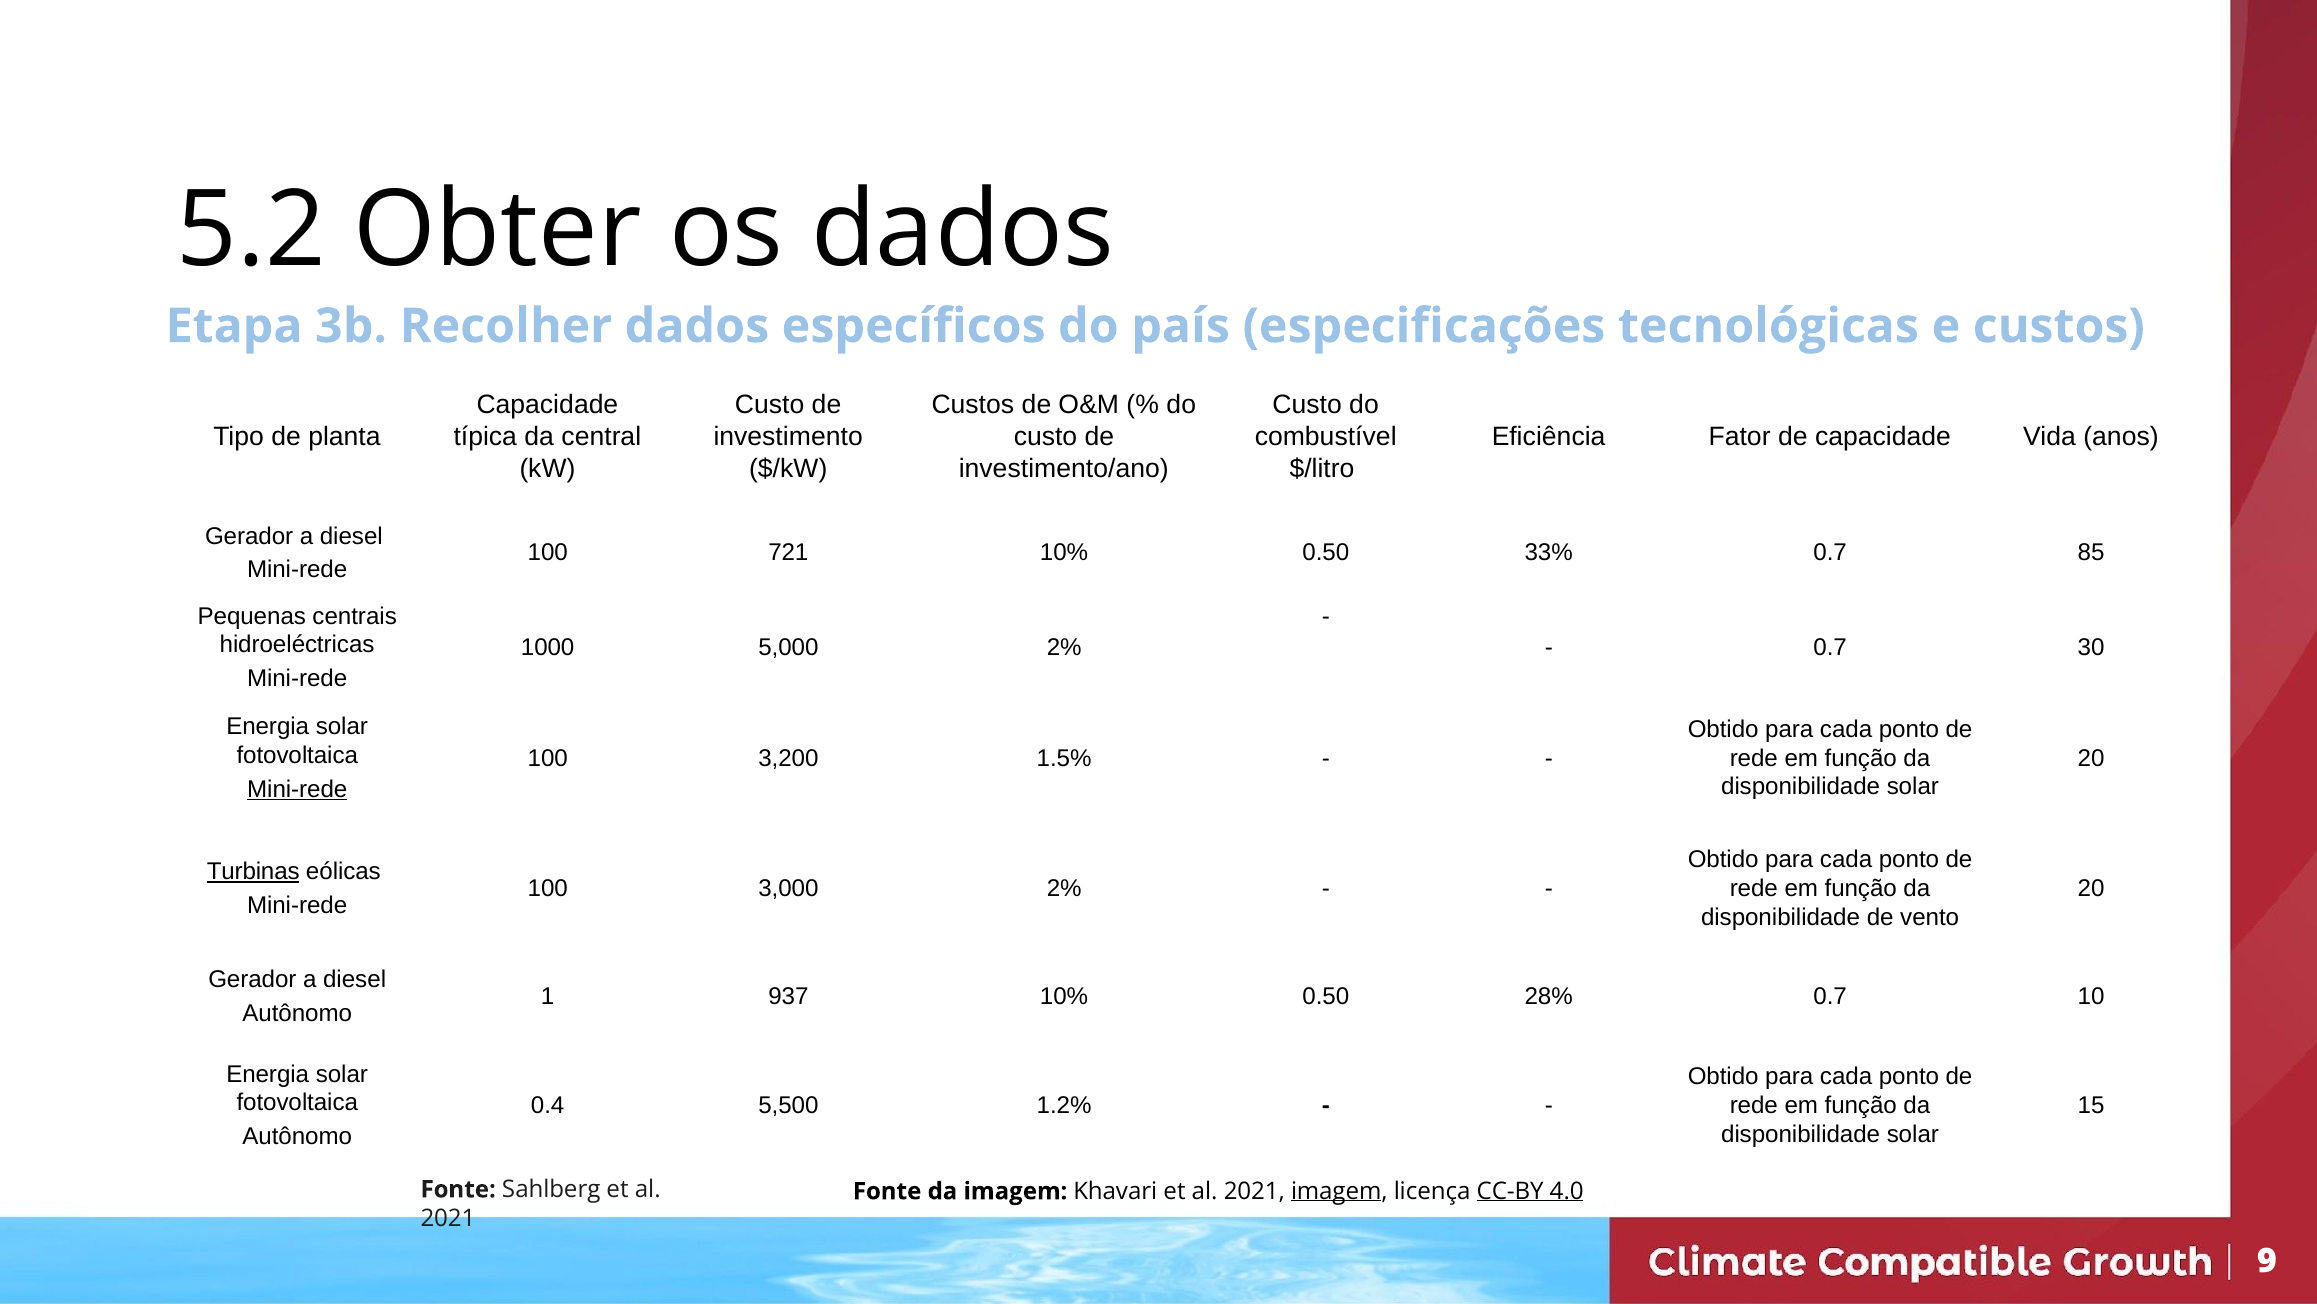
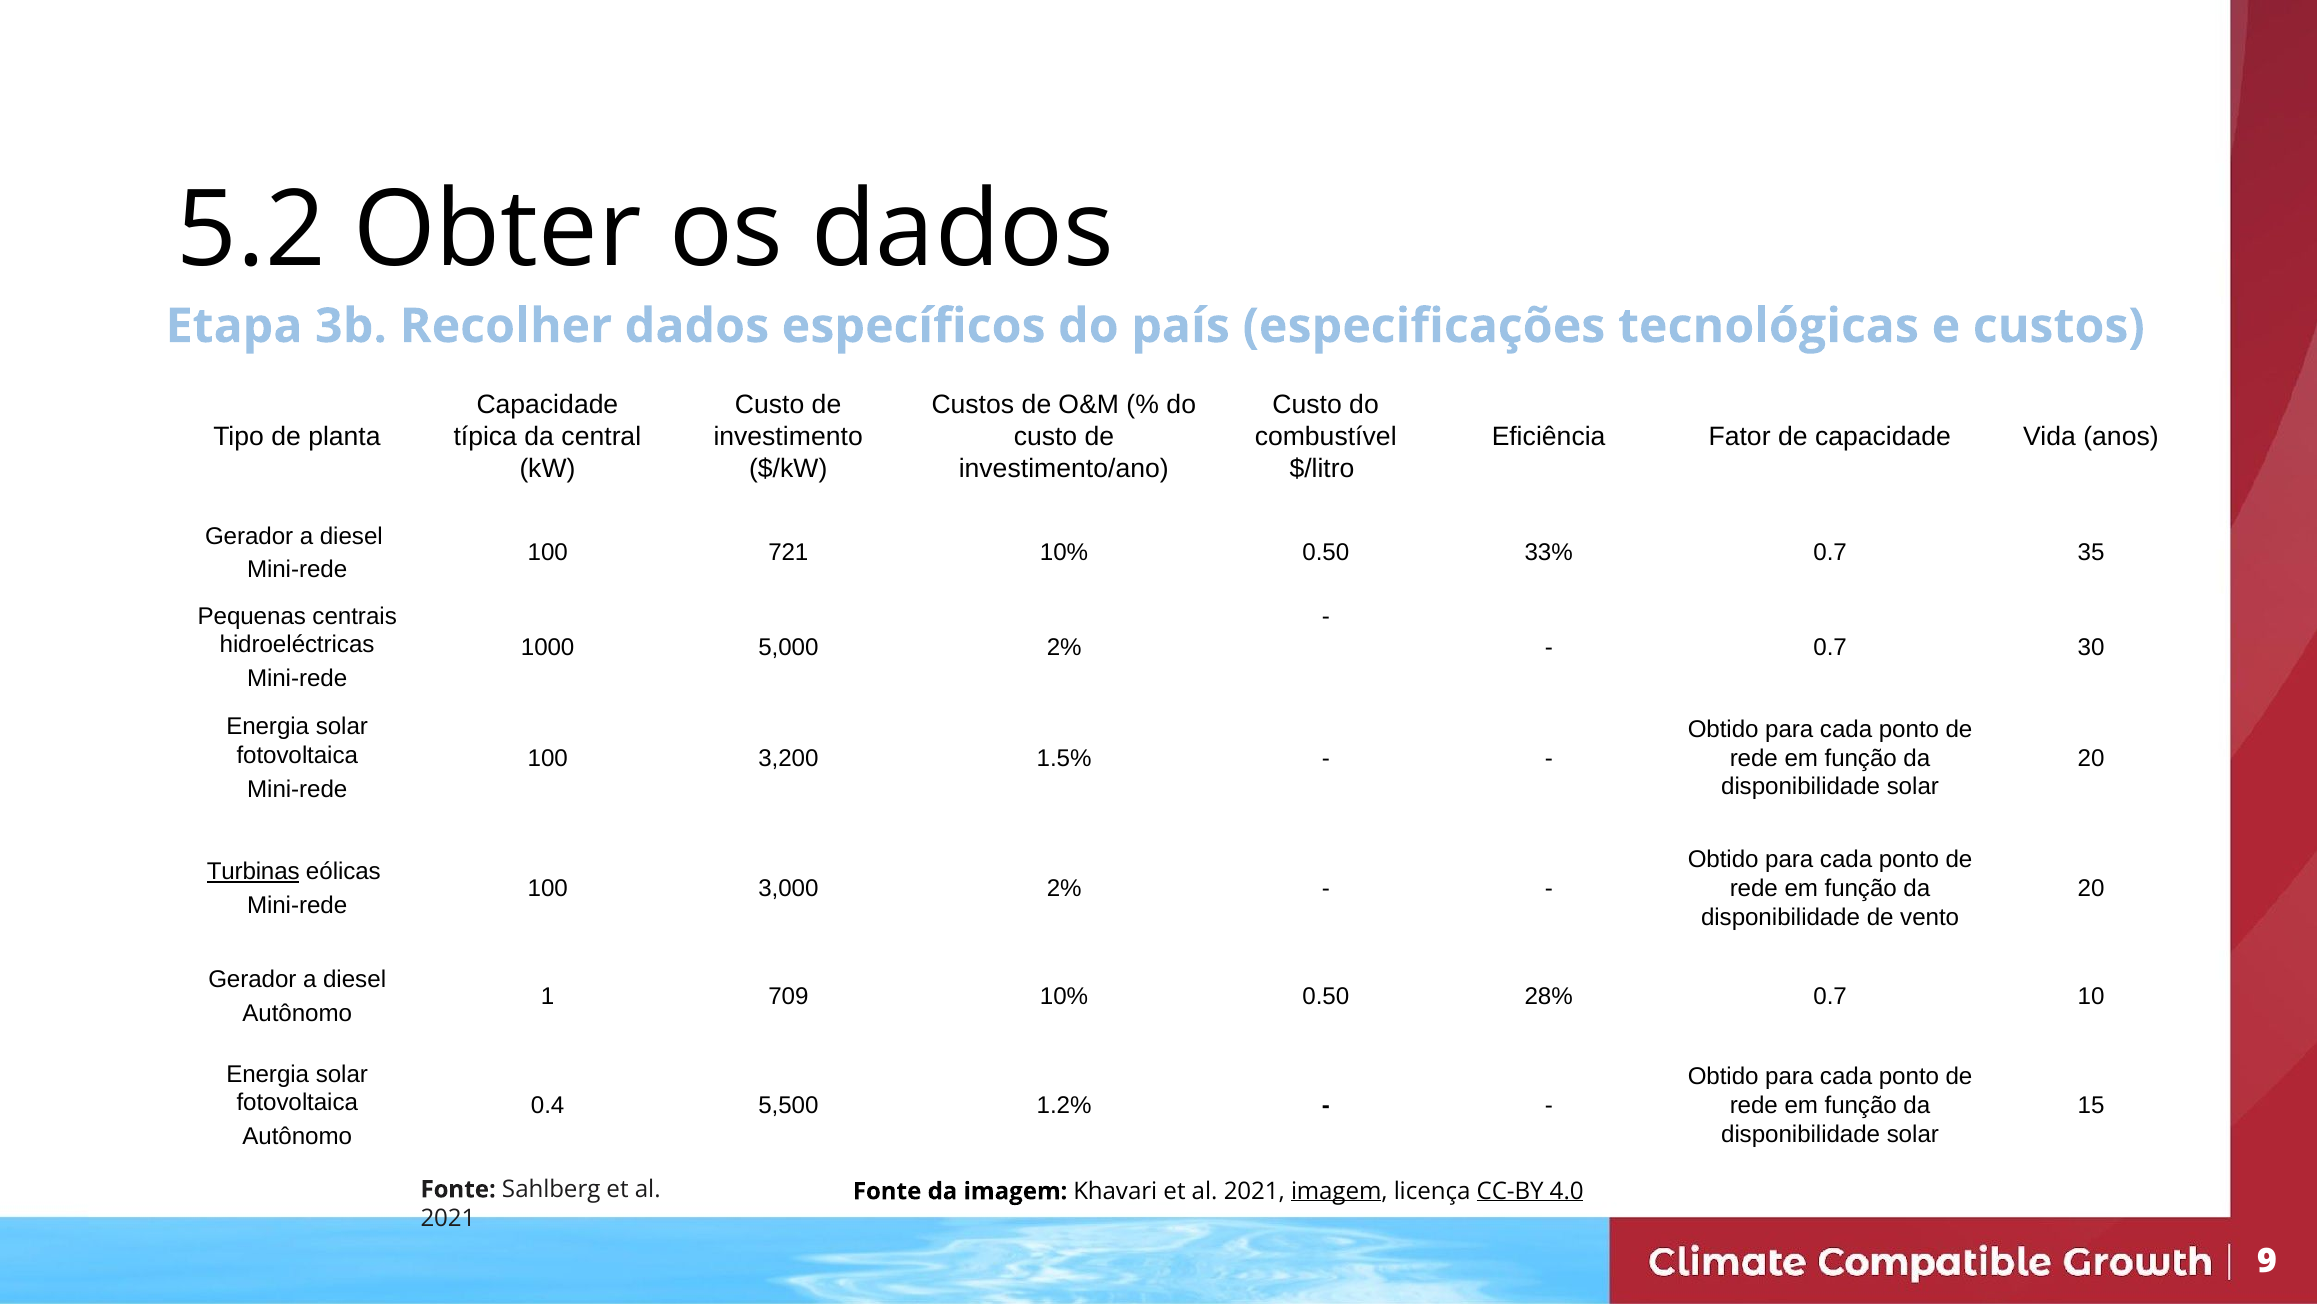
85: 85 -> 35
Mini-rede at (297, 789) underline: present -> none
937: 937 -> 709
